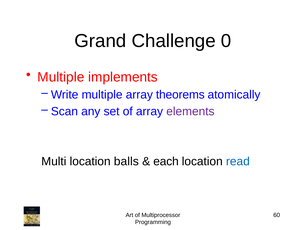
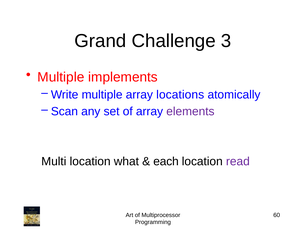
0: 0 -> 3
theorems: theorems -> locations
balls: balls -> what
read colour: blue -> purple
